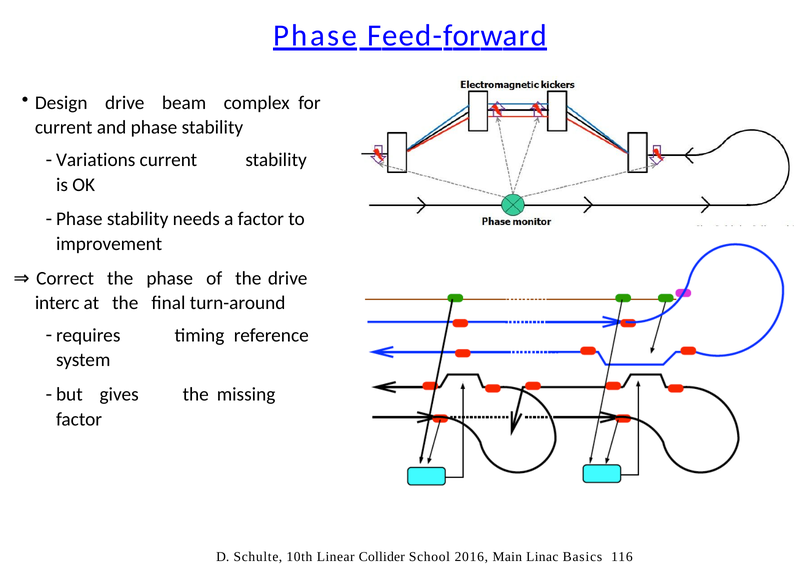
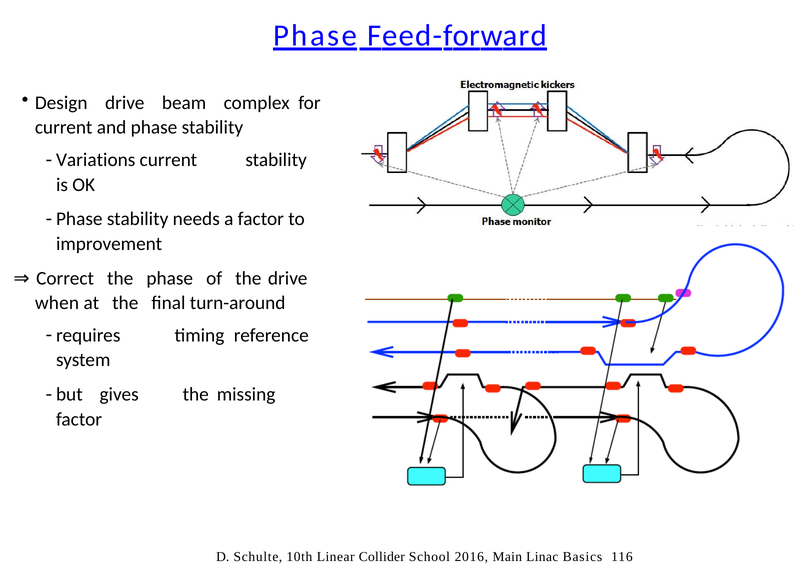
interc: interc -> when
